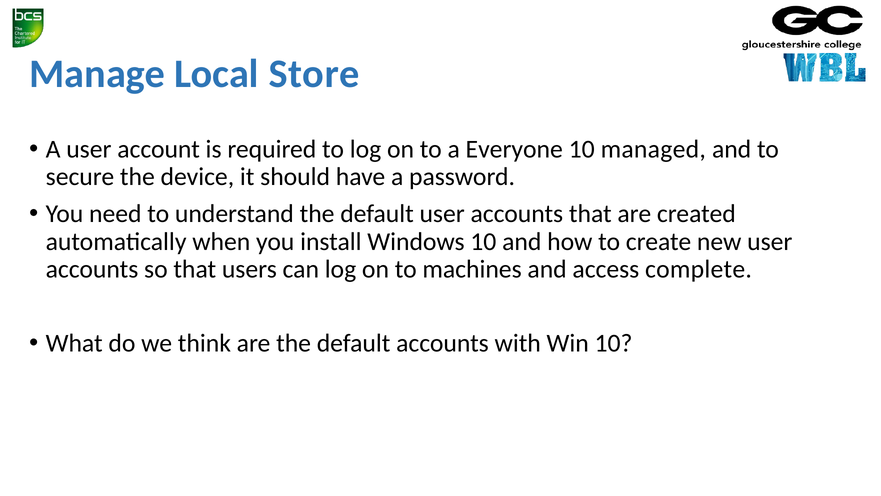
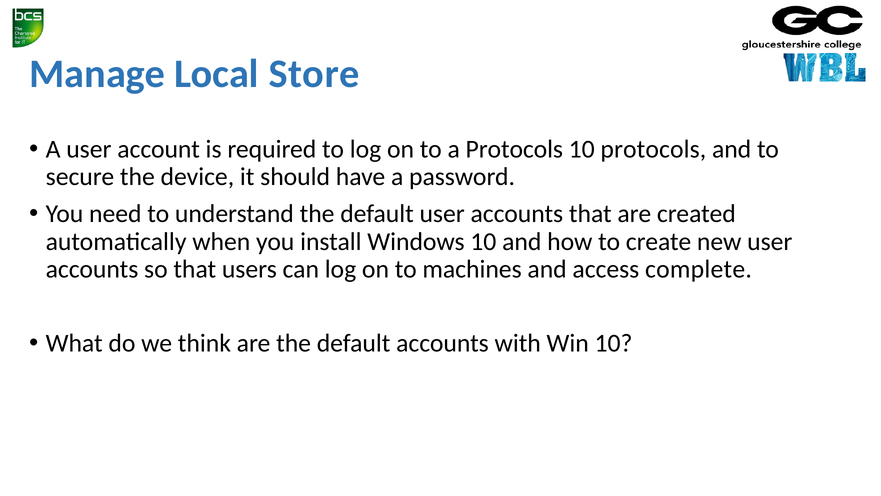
a Everyone: Everyone -> Protocols
10 managed: managed -> protocols
